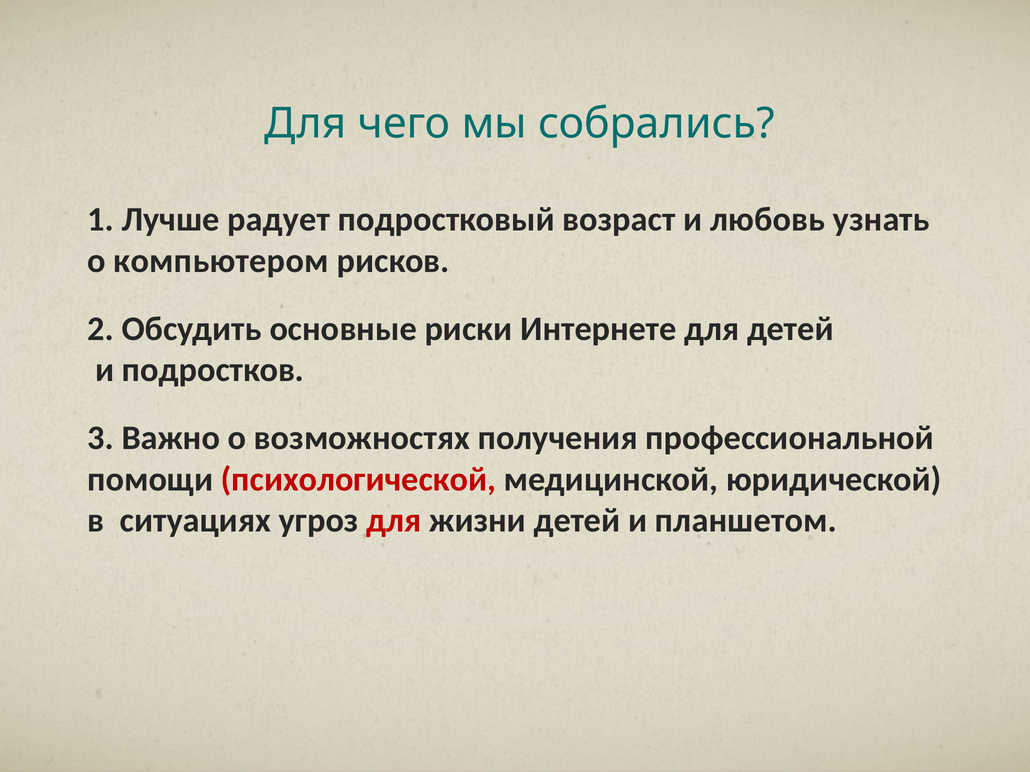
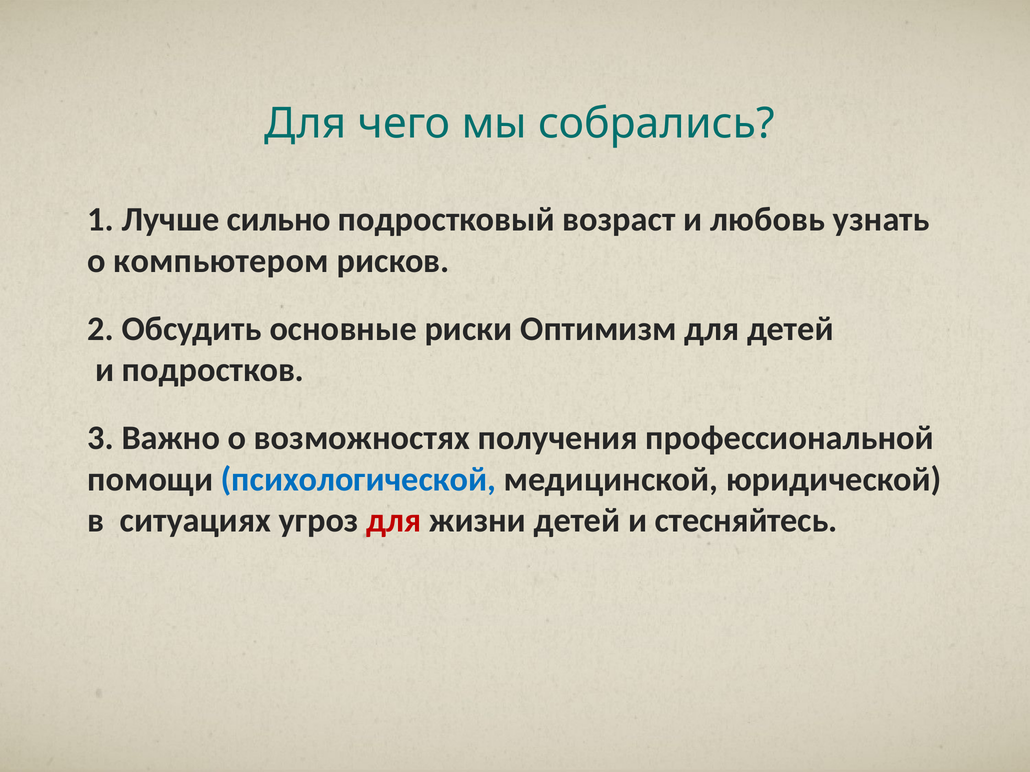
радует: радует -> сильно
Интернете: Интернете -> Оптимизм
психологической colour: red -> blue
планшетом: планшетом -> стесняйтесь
